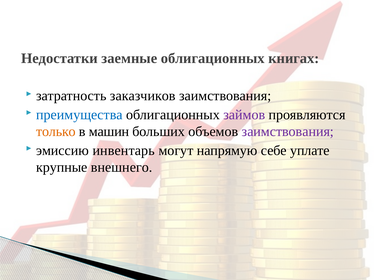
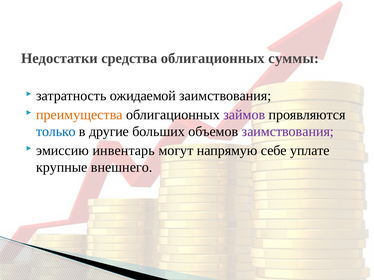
заемные: заемные -> средства
книгах: книгах -> суммы
заказчиков: заказчиков -> ожидаемой
преимущества colour: blue -> orange
только colour: orange -> blue
машин: машин -> другие
